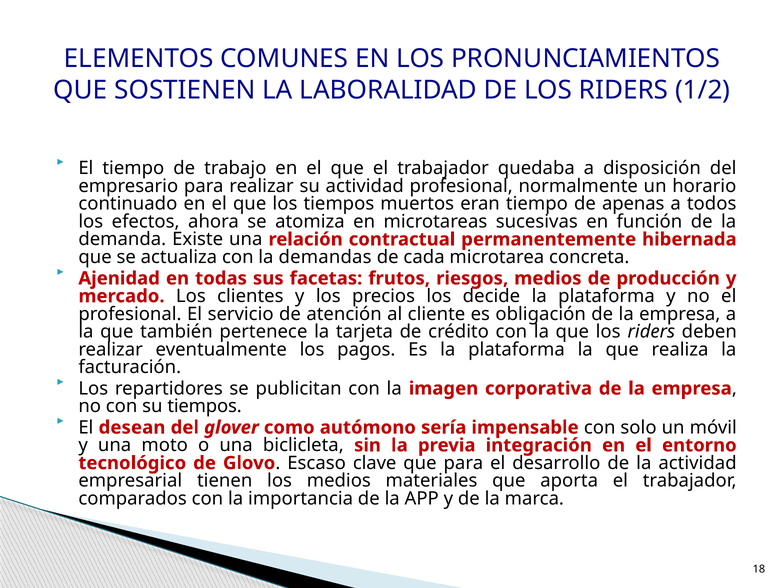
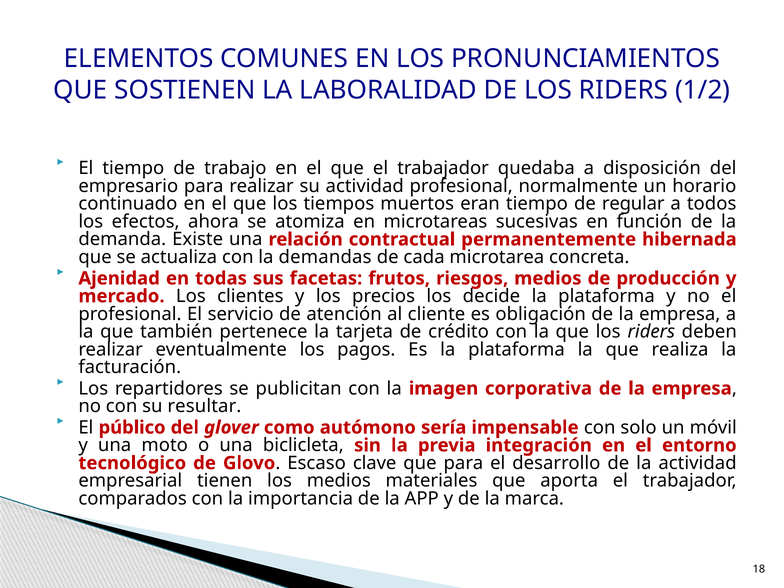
apenas: apenas -> regular
su tiempos: tiempos -> resultar
desean: desean -> público
